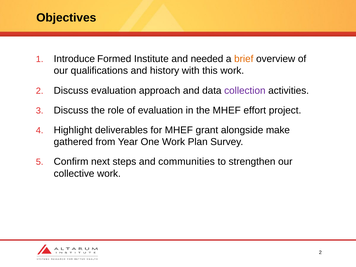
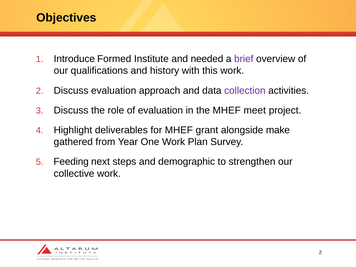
brief colour: orange -> purple
effort: effort -> meet
Confirm: Confirm -> Feeding
communities: communities -> demographic
